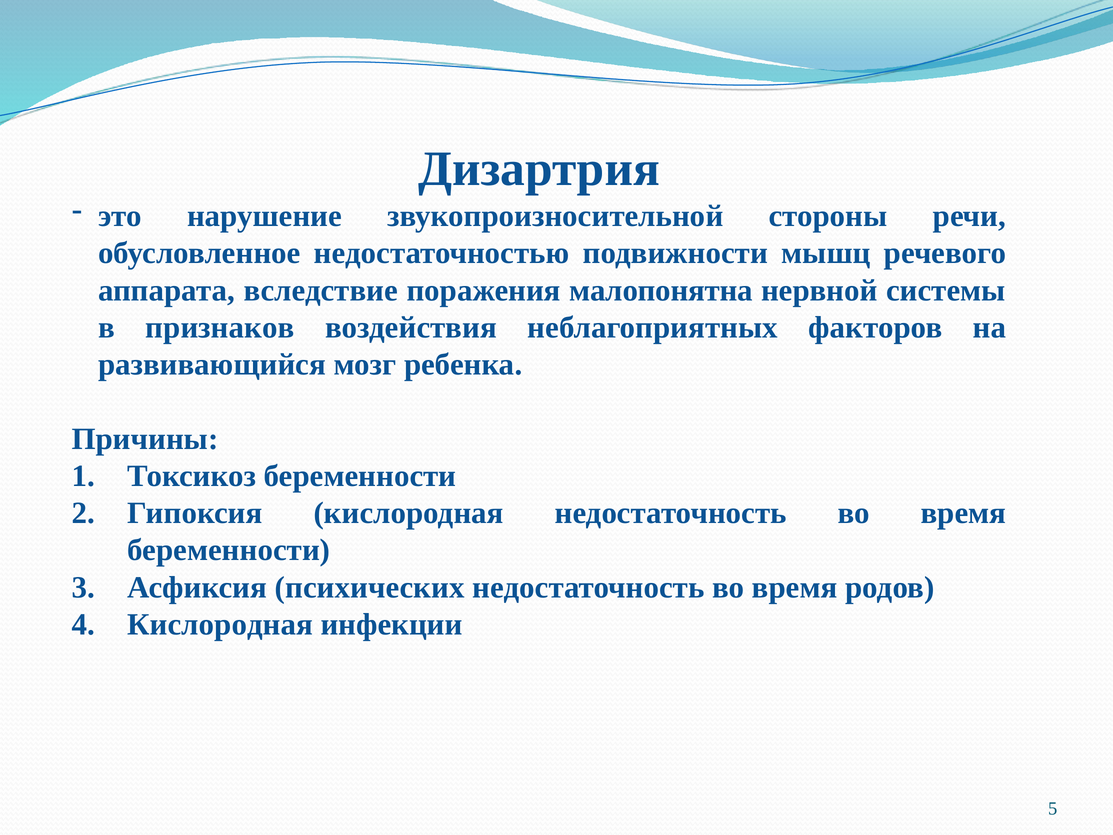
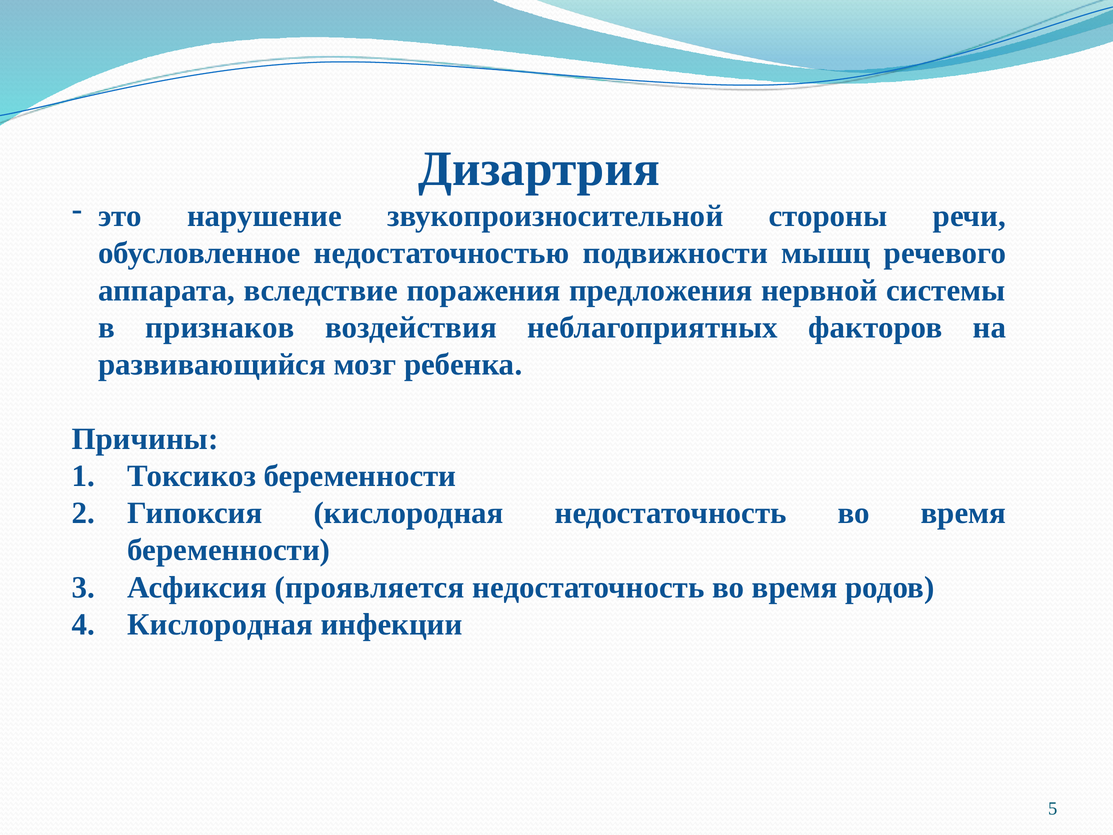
малопонятна: малопонятна -> предложения
психических: психических -> проявляется
